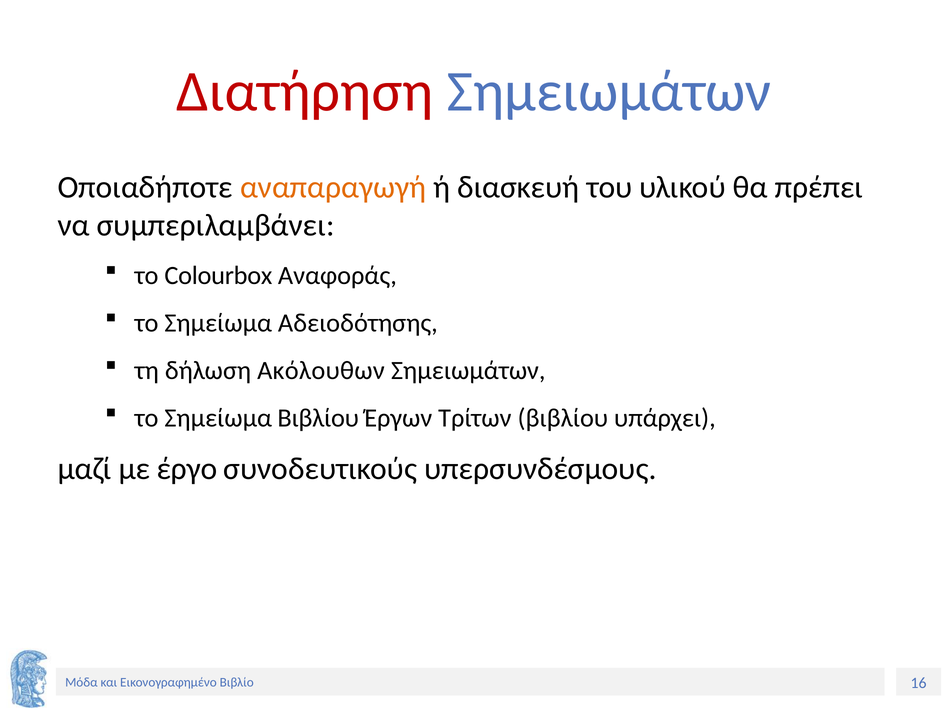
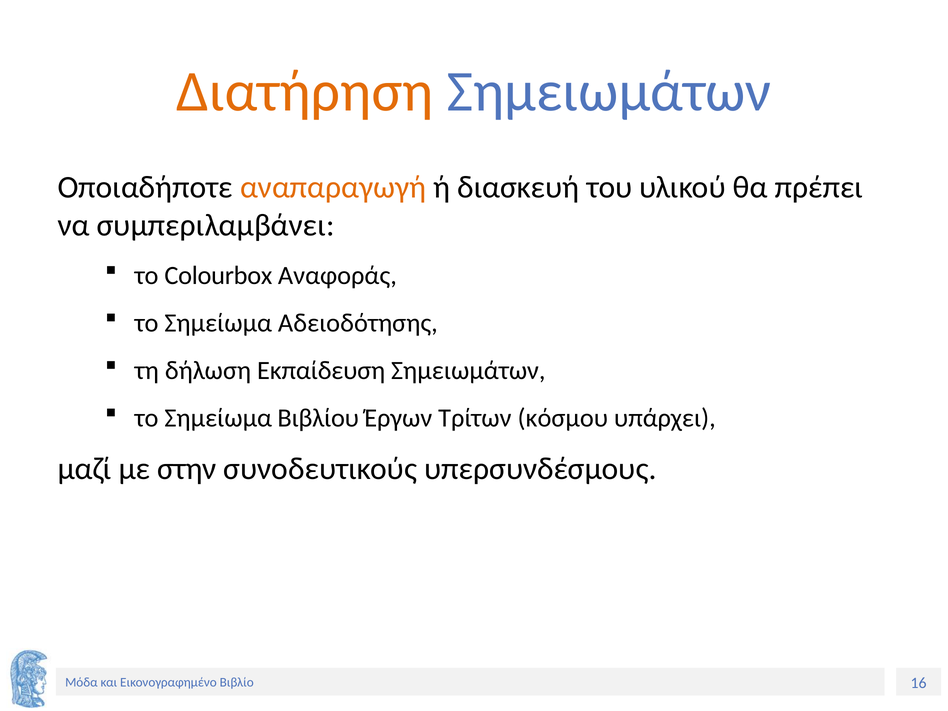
Διατήρηση colour: red -> orange
Ακόλουθων: Ακόλουθων -> Εκπαίδευση
Τρίτων βιβλίου: βιβλίου -> κόσμου
έργο: έργο -> στην
